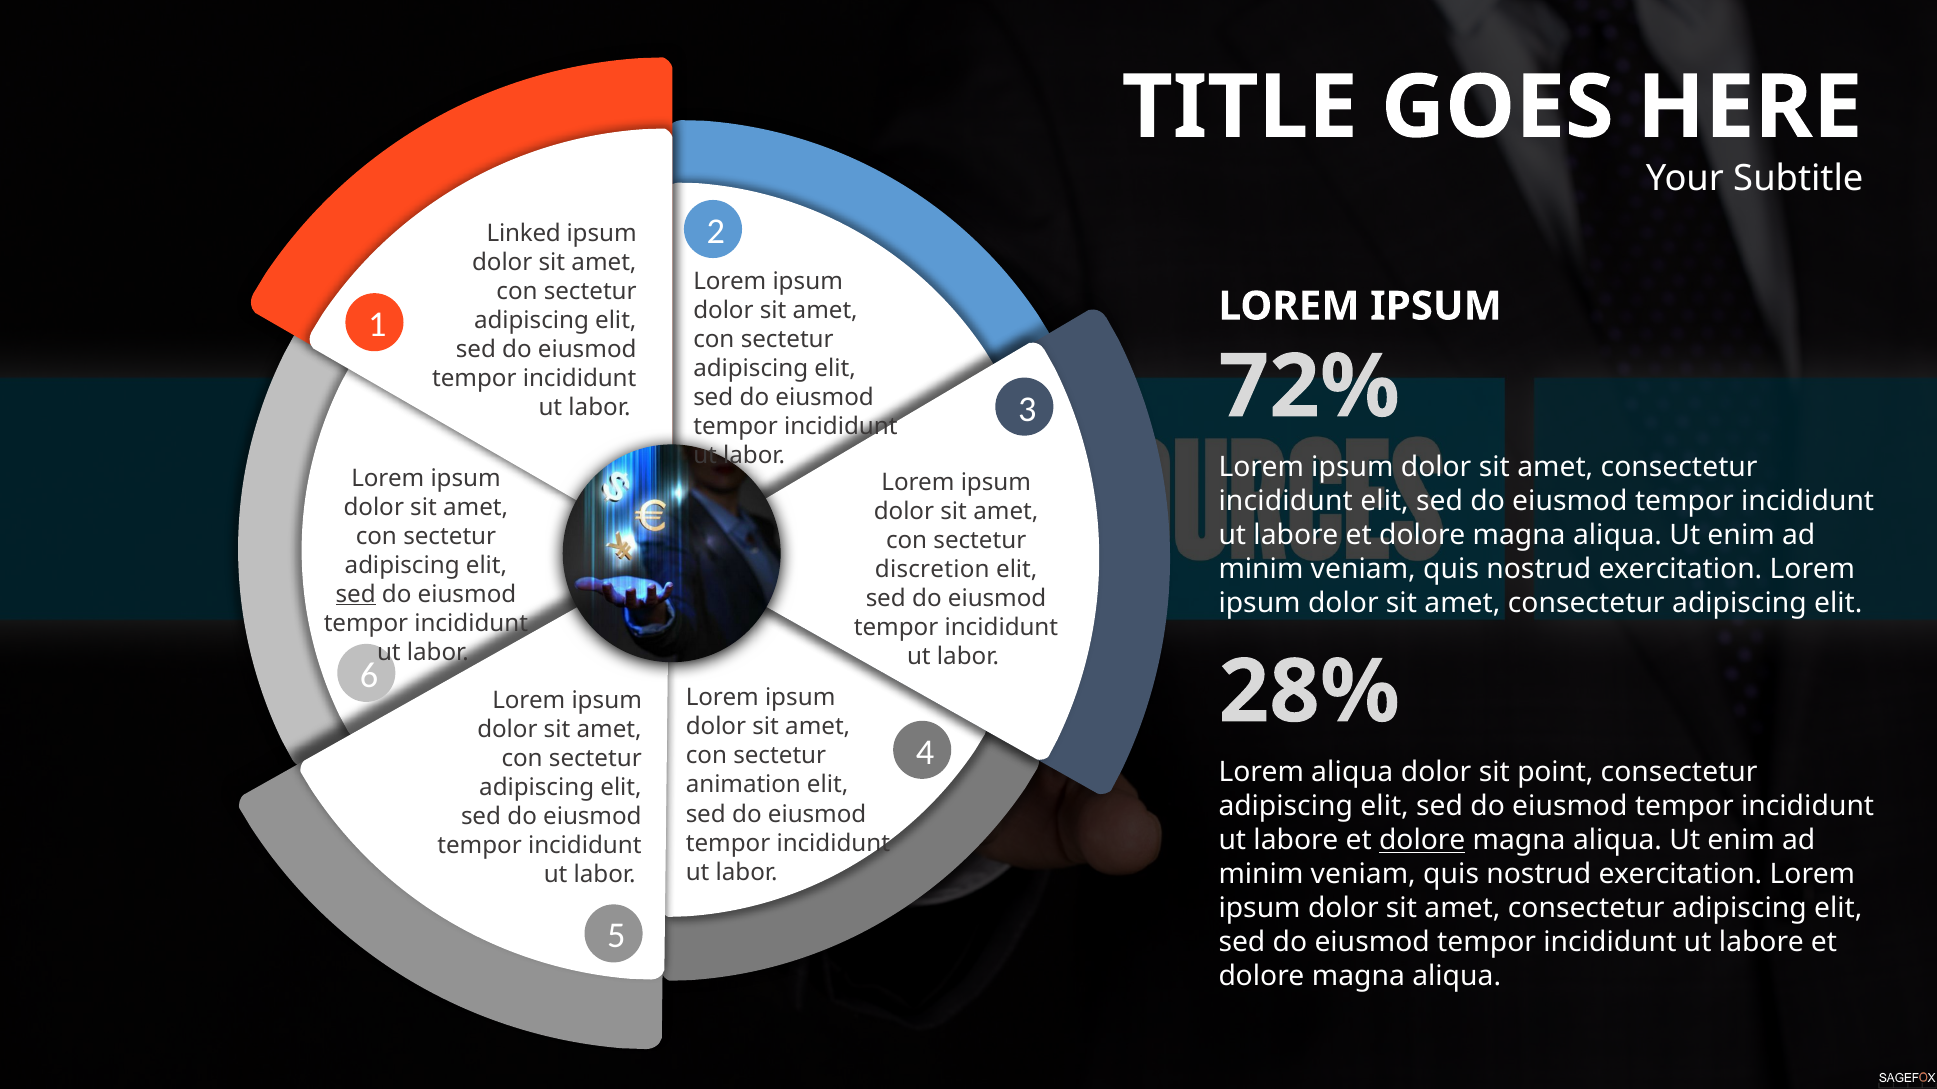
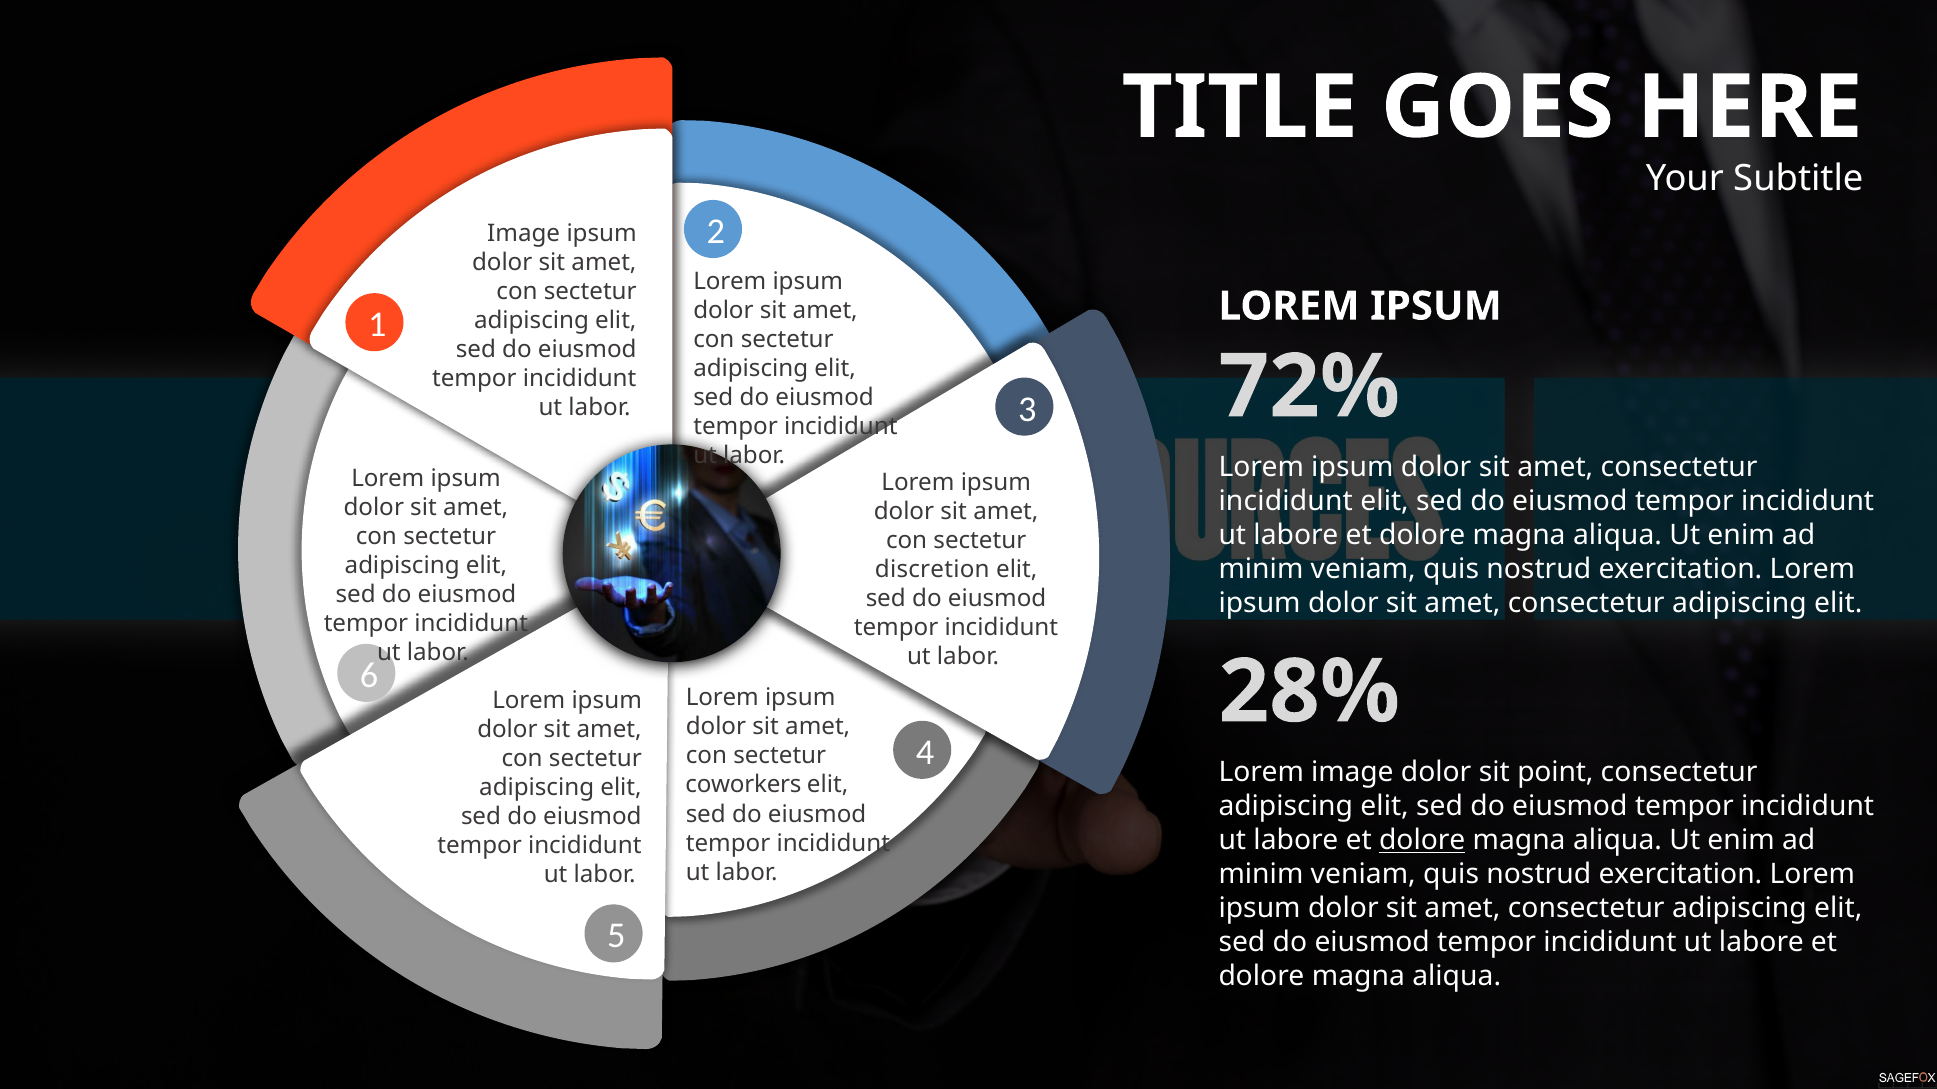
Linked at (524, 234): Linked -> Image
sed at (356, 595) underline: present -> none
Lorem aliqua: aliqua -> image
animation: animation -> coworkers
